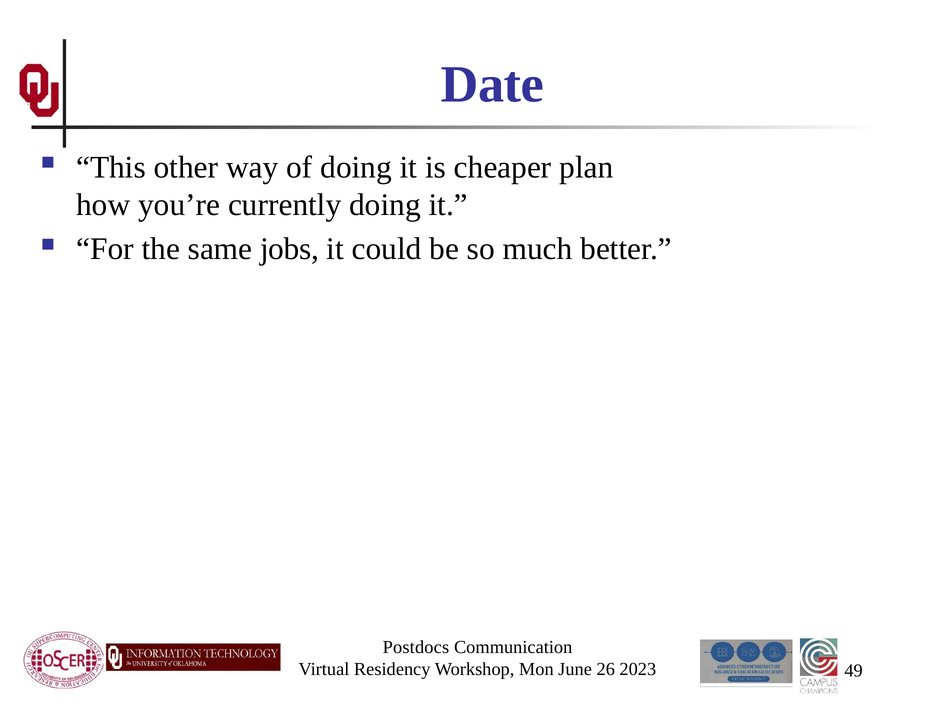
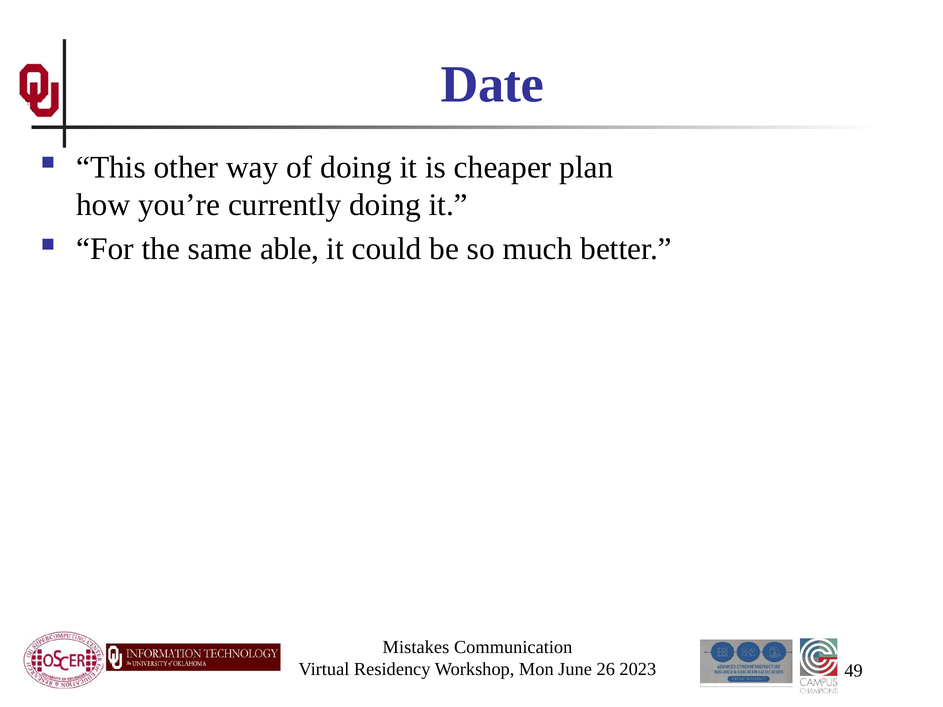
jobs: jobs -> able
Postdocs: Postdocs -> Mistakes
